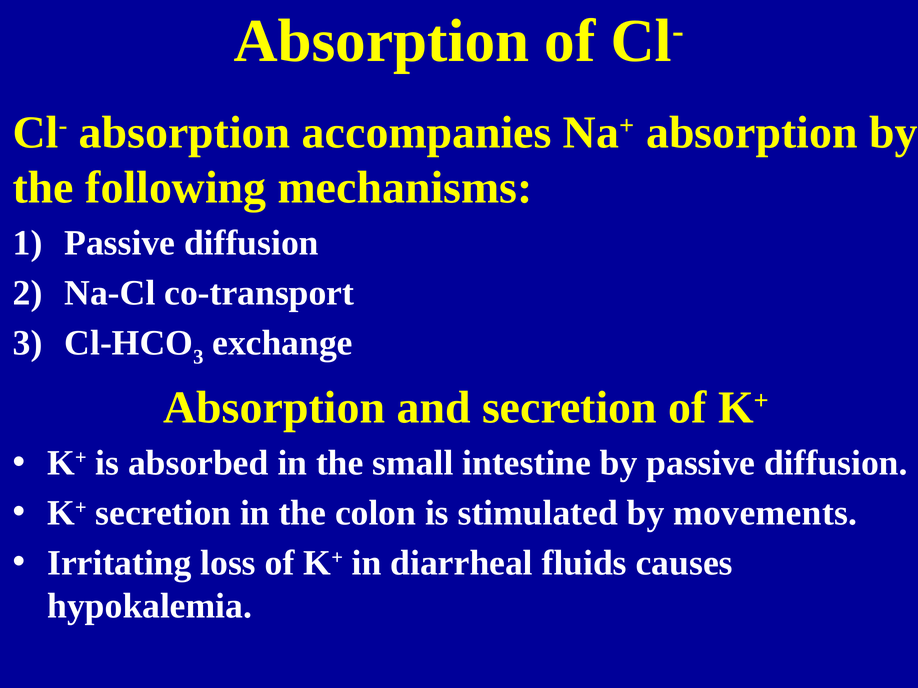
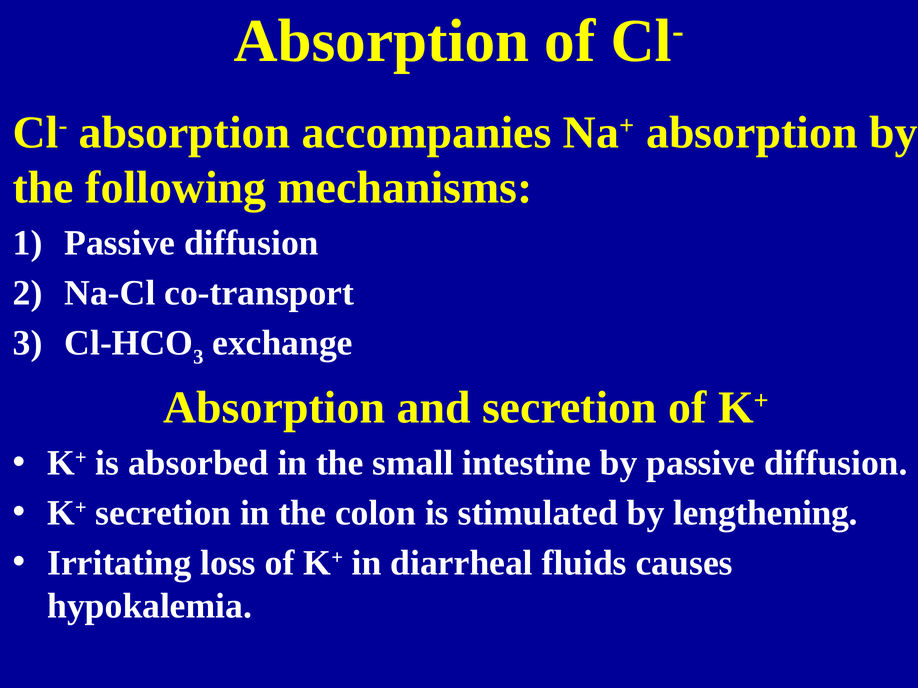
movements: movements -> lengthening
